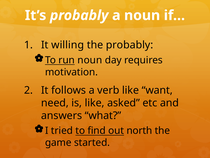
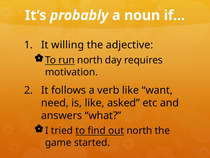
the probably: probably -> adjective
run noun: noun -> north
